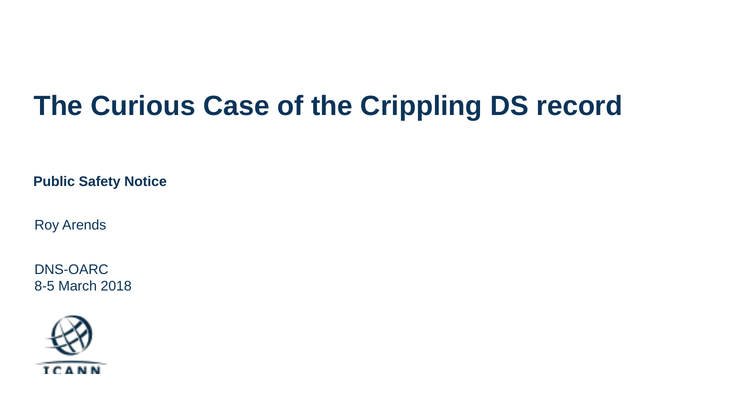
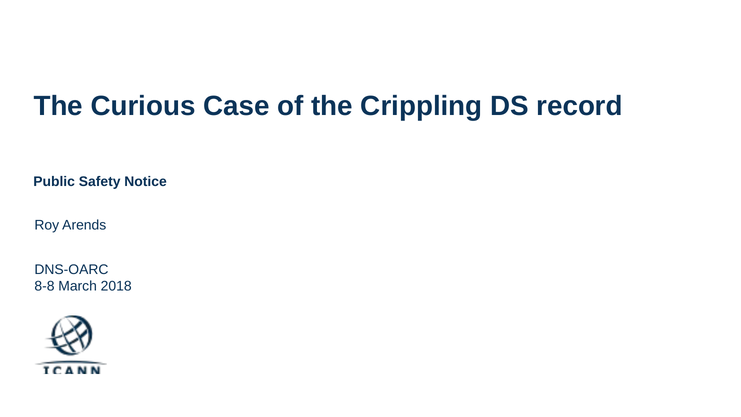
8-5: 8-5 -> 8-8
